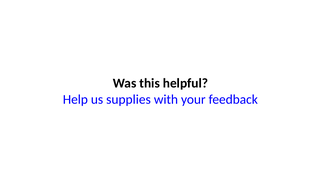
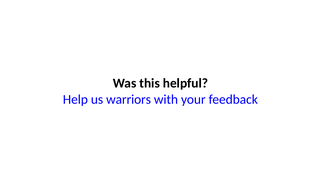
supplies: supplies -> warriors
